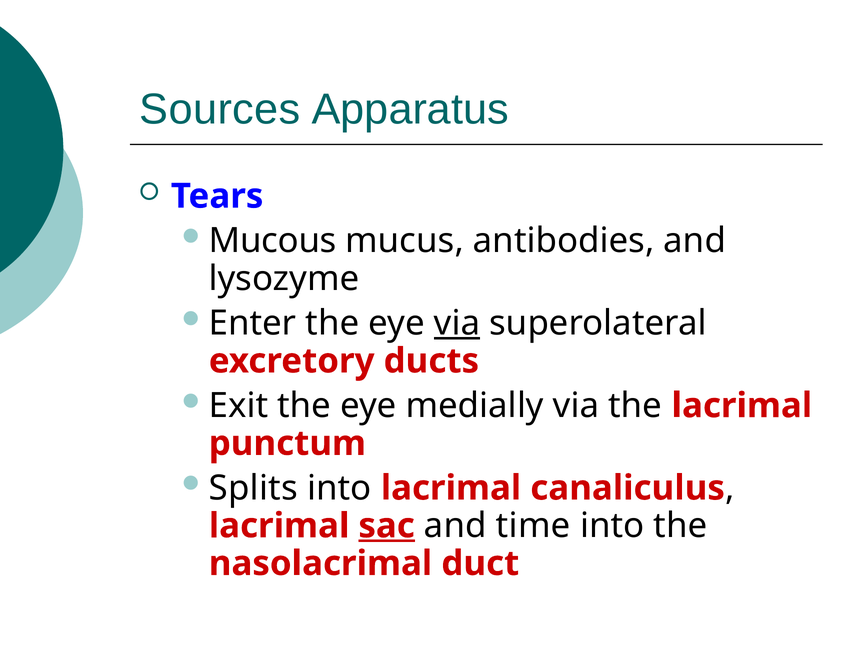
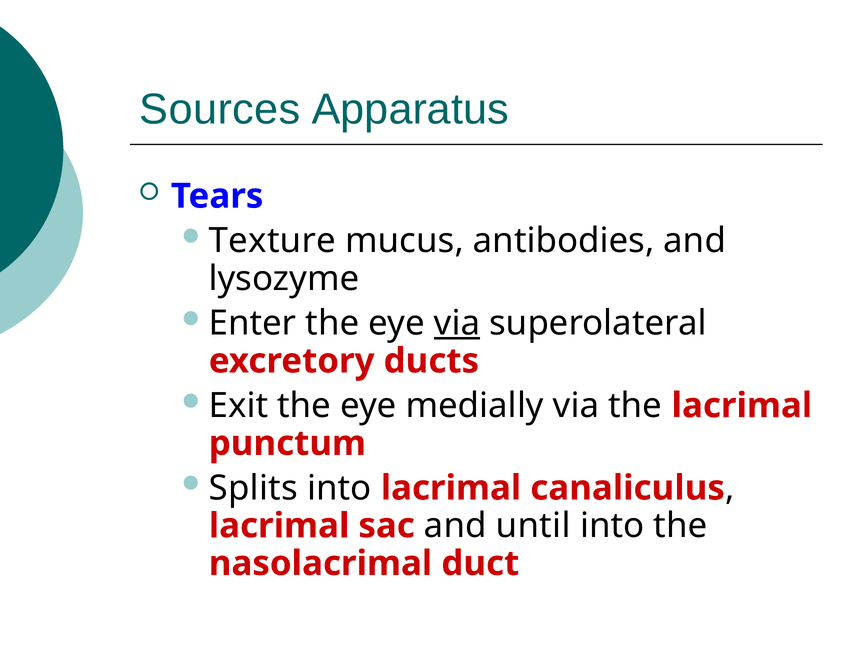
Mucous: Mucous -> Texture
sac underline: present -> none
time: time -> until
